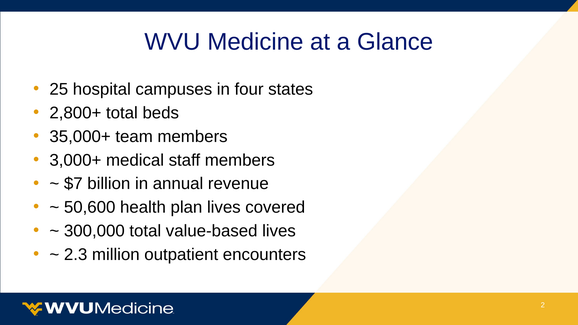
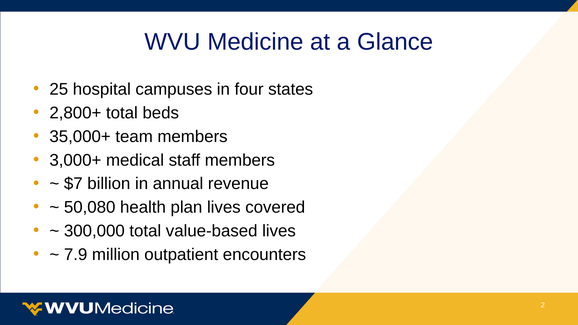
50,600: 50,600 -> 50,080
2.3: 2.3 -> 7.9
